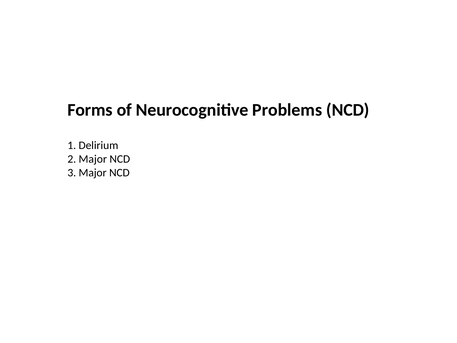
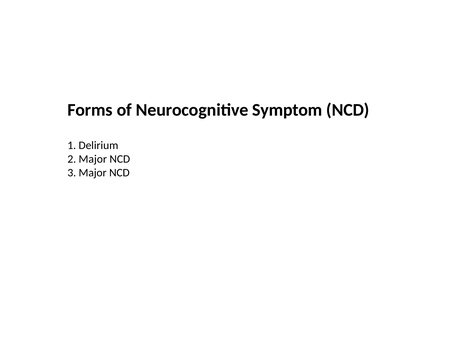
Problems: Problems -> Symptom
